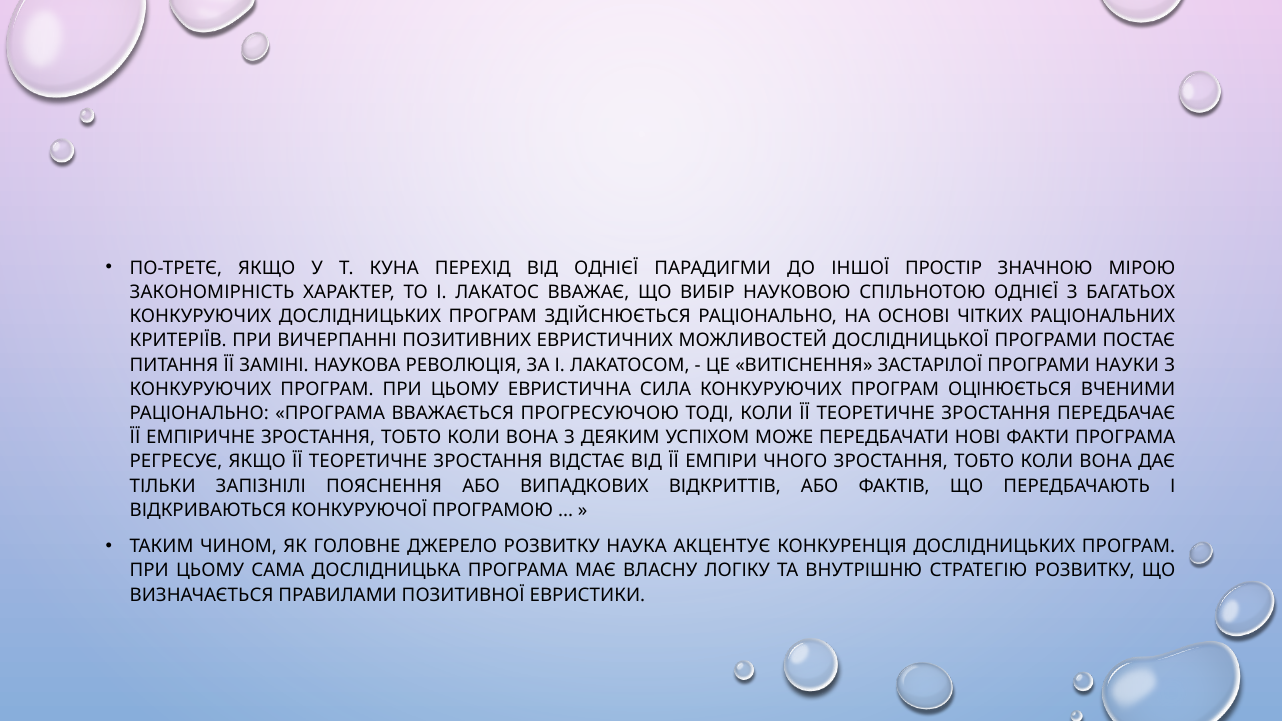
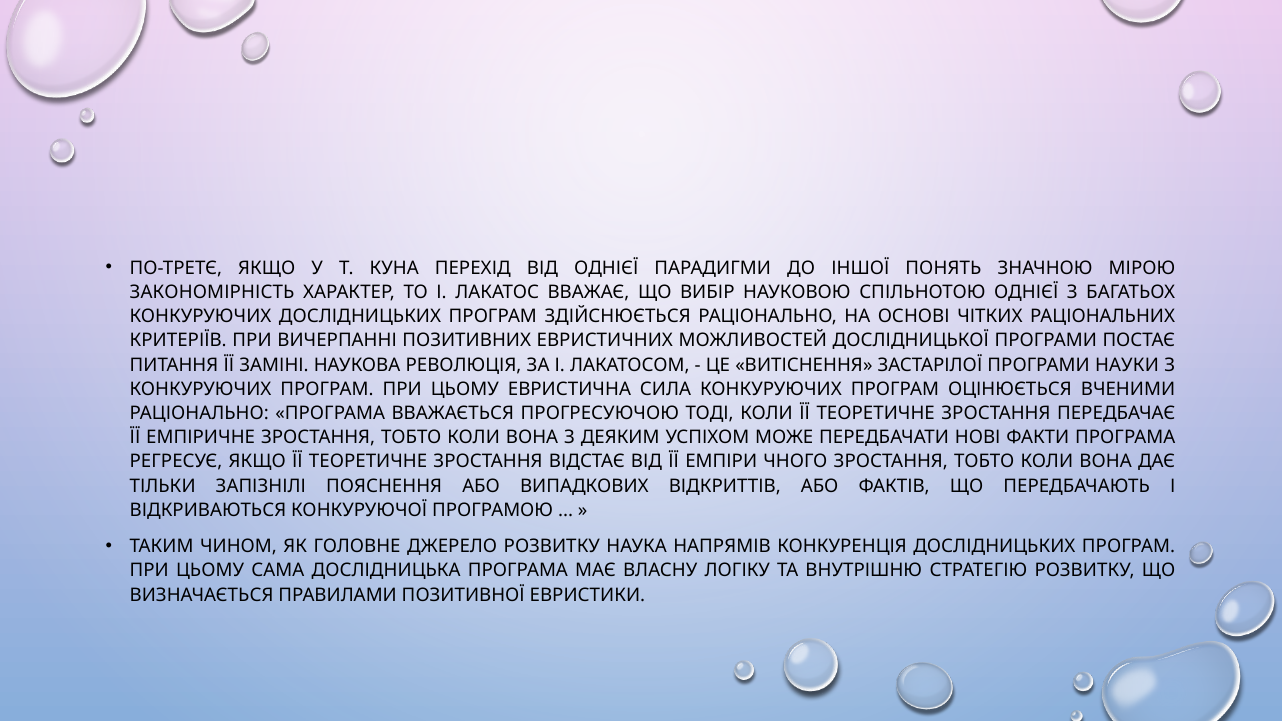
ПРОСТІР: ПРОСТІР -> ПОНЯТЬ
АКЦЕНТУЄ: АКЦЕНТУЄ -> НАПРЯМІВ
